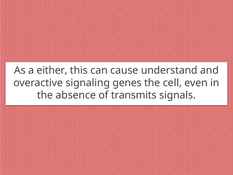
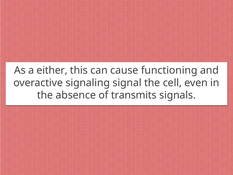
understand: understand -> functioning
genes: genes -> signal
